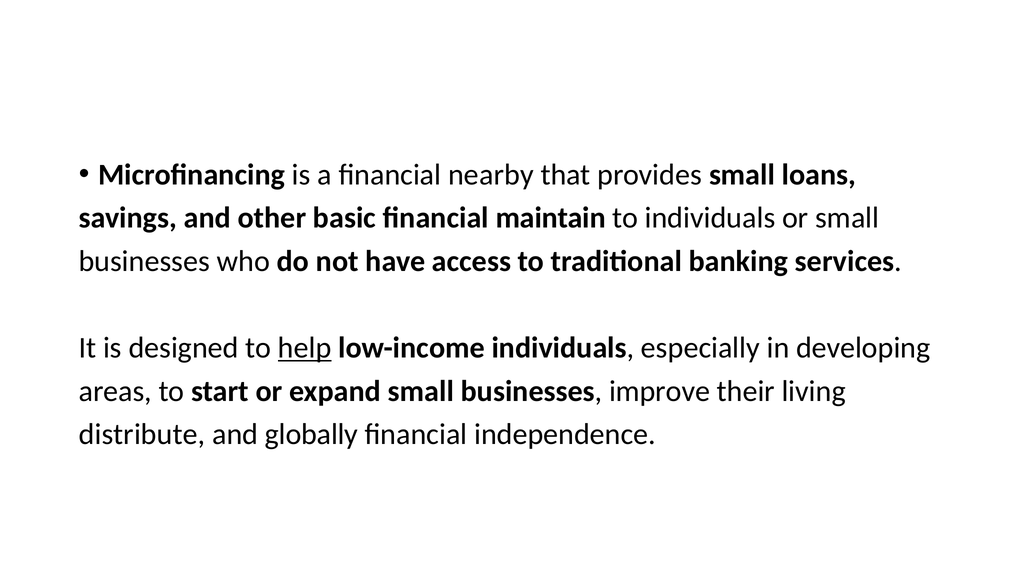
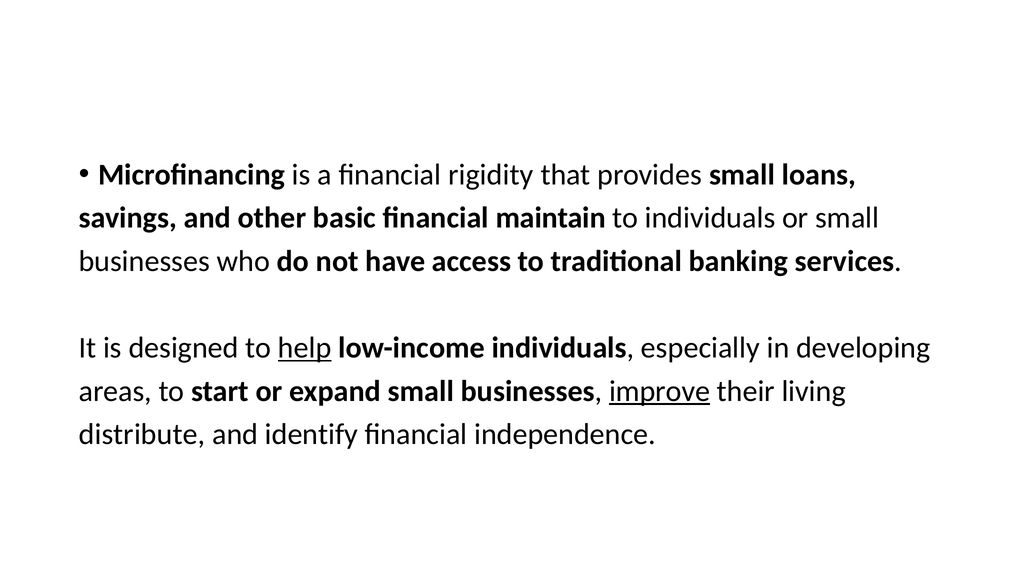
nearby: nearby -> rigidity
improve underline: none -> present
globally: globally -> identify
